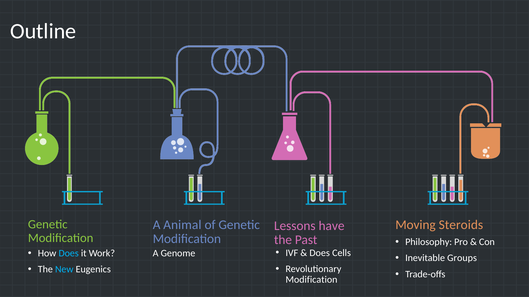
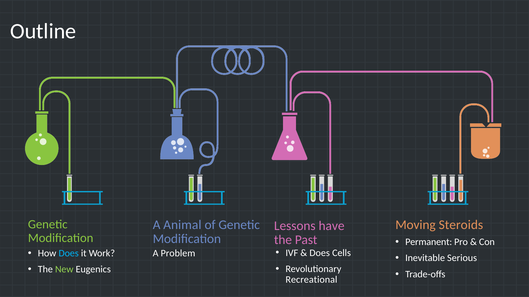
Philosophy: Philosophy -> Permanent
Genome: Genome -> Problem
Groups: Groups -> Serious
New colour: light blue -> light green
Modification at (311, 280): Modification -> Recreational
